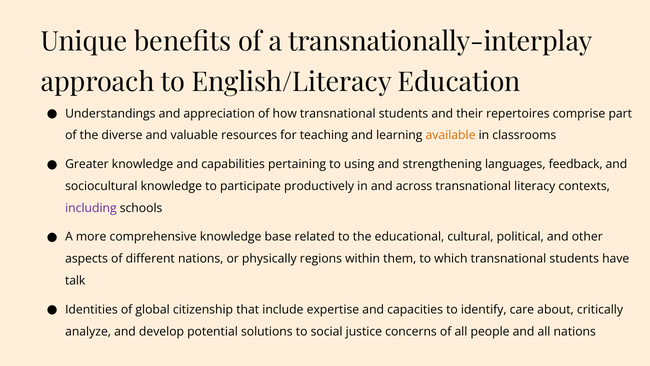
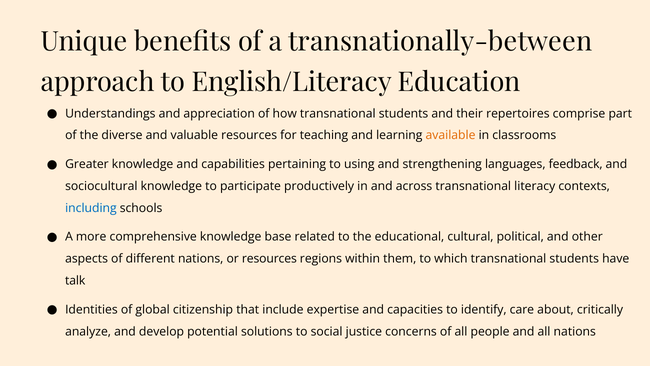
transnationally-interplay: transnationally-interplay -> transnationally-between
including colour: purple -> blue
or physically: physically -> resources
